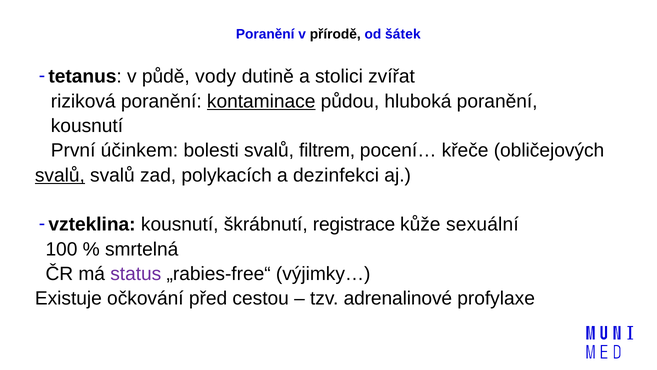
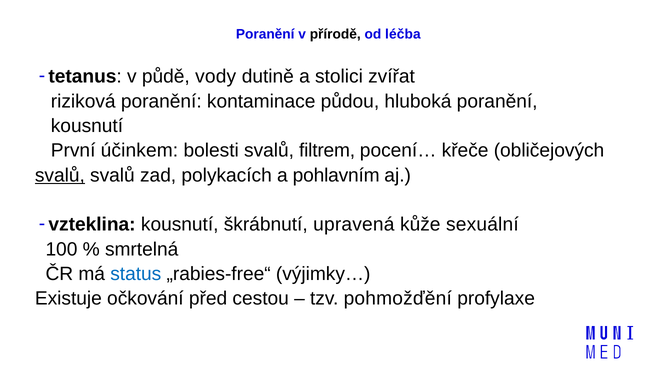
šátek: šátek -> léčba
kontaminace underline: present -> none
dezinfekci: dezinfekci -> pohlavním
registrace: registrace -> upravená
status colour: purple -> blue
adrenalinové: adrenalinové -> pohmožďění
